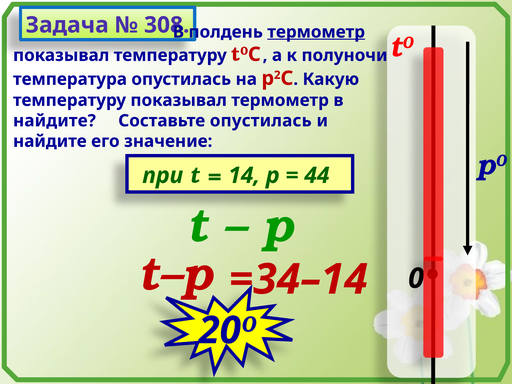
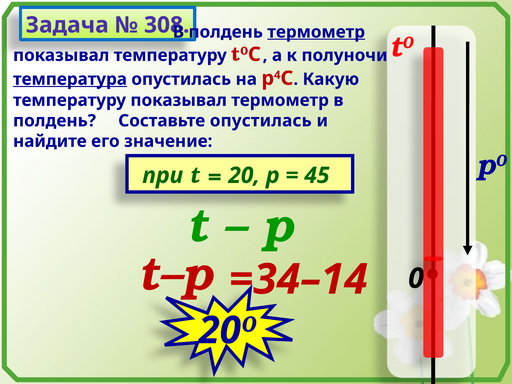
температура underline: none -> present
2: 2 -> 4
найдите at (54, 121): найдите -> полдень
14 at (244, 175): 14 -> 20
44: 44 -> 45
